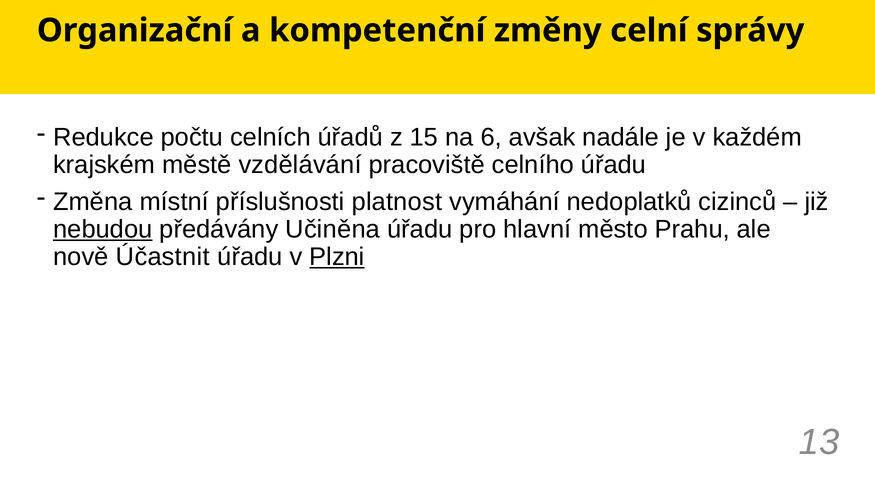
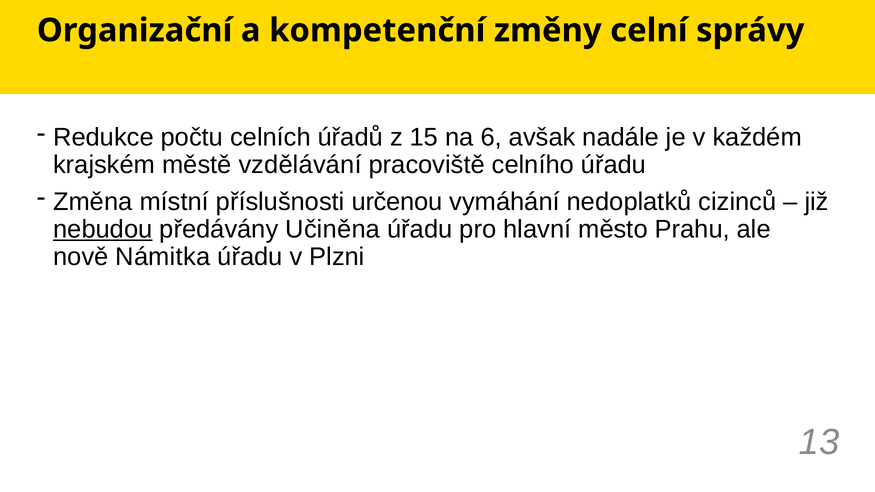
platnost: platnost -> určenou
Účastnit: Účastnit -> Námitka
Plzni underline: present -> none
